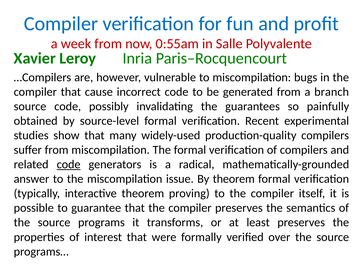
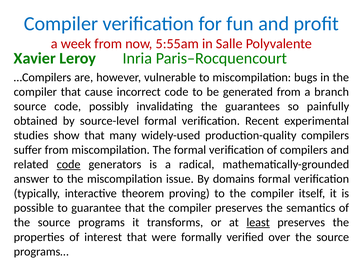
0:55am: 0:55am -> 5:55am
By theorem: theorem -> domains
least underline: none -> present
